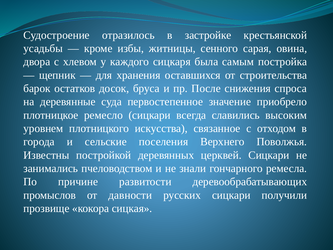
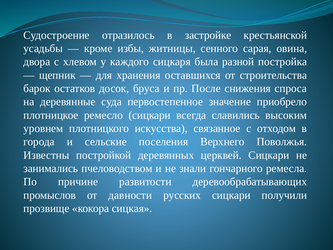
самым: самым -> разной
